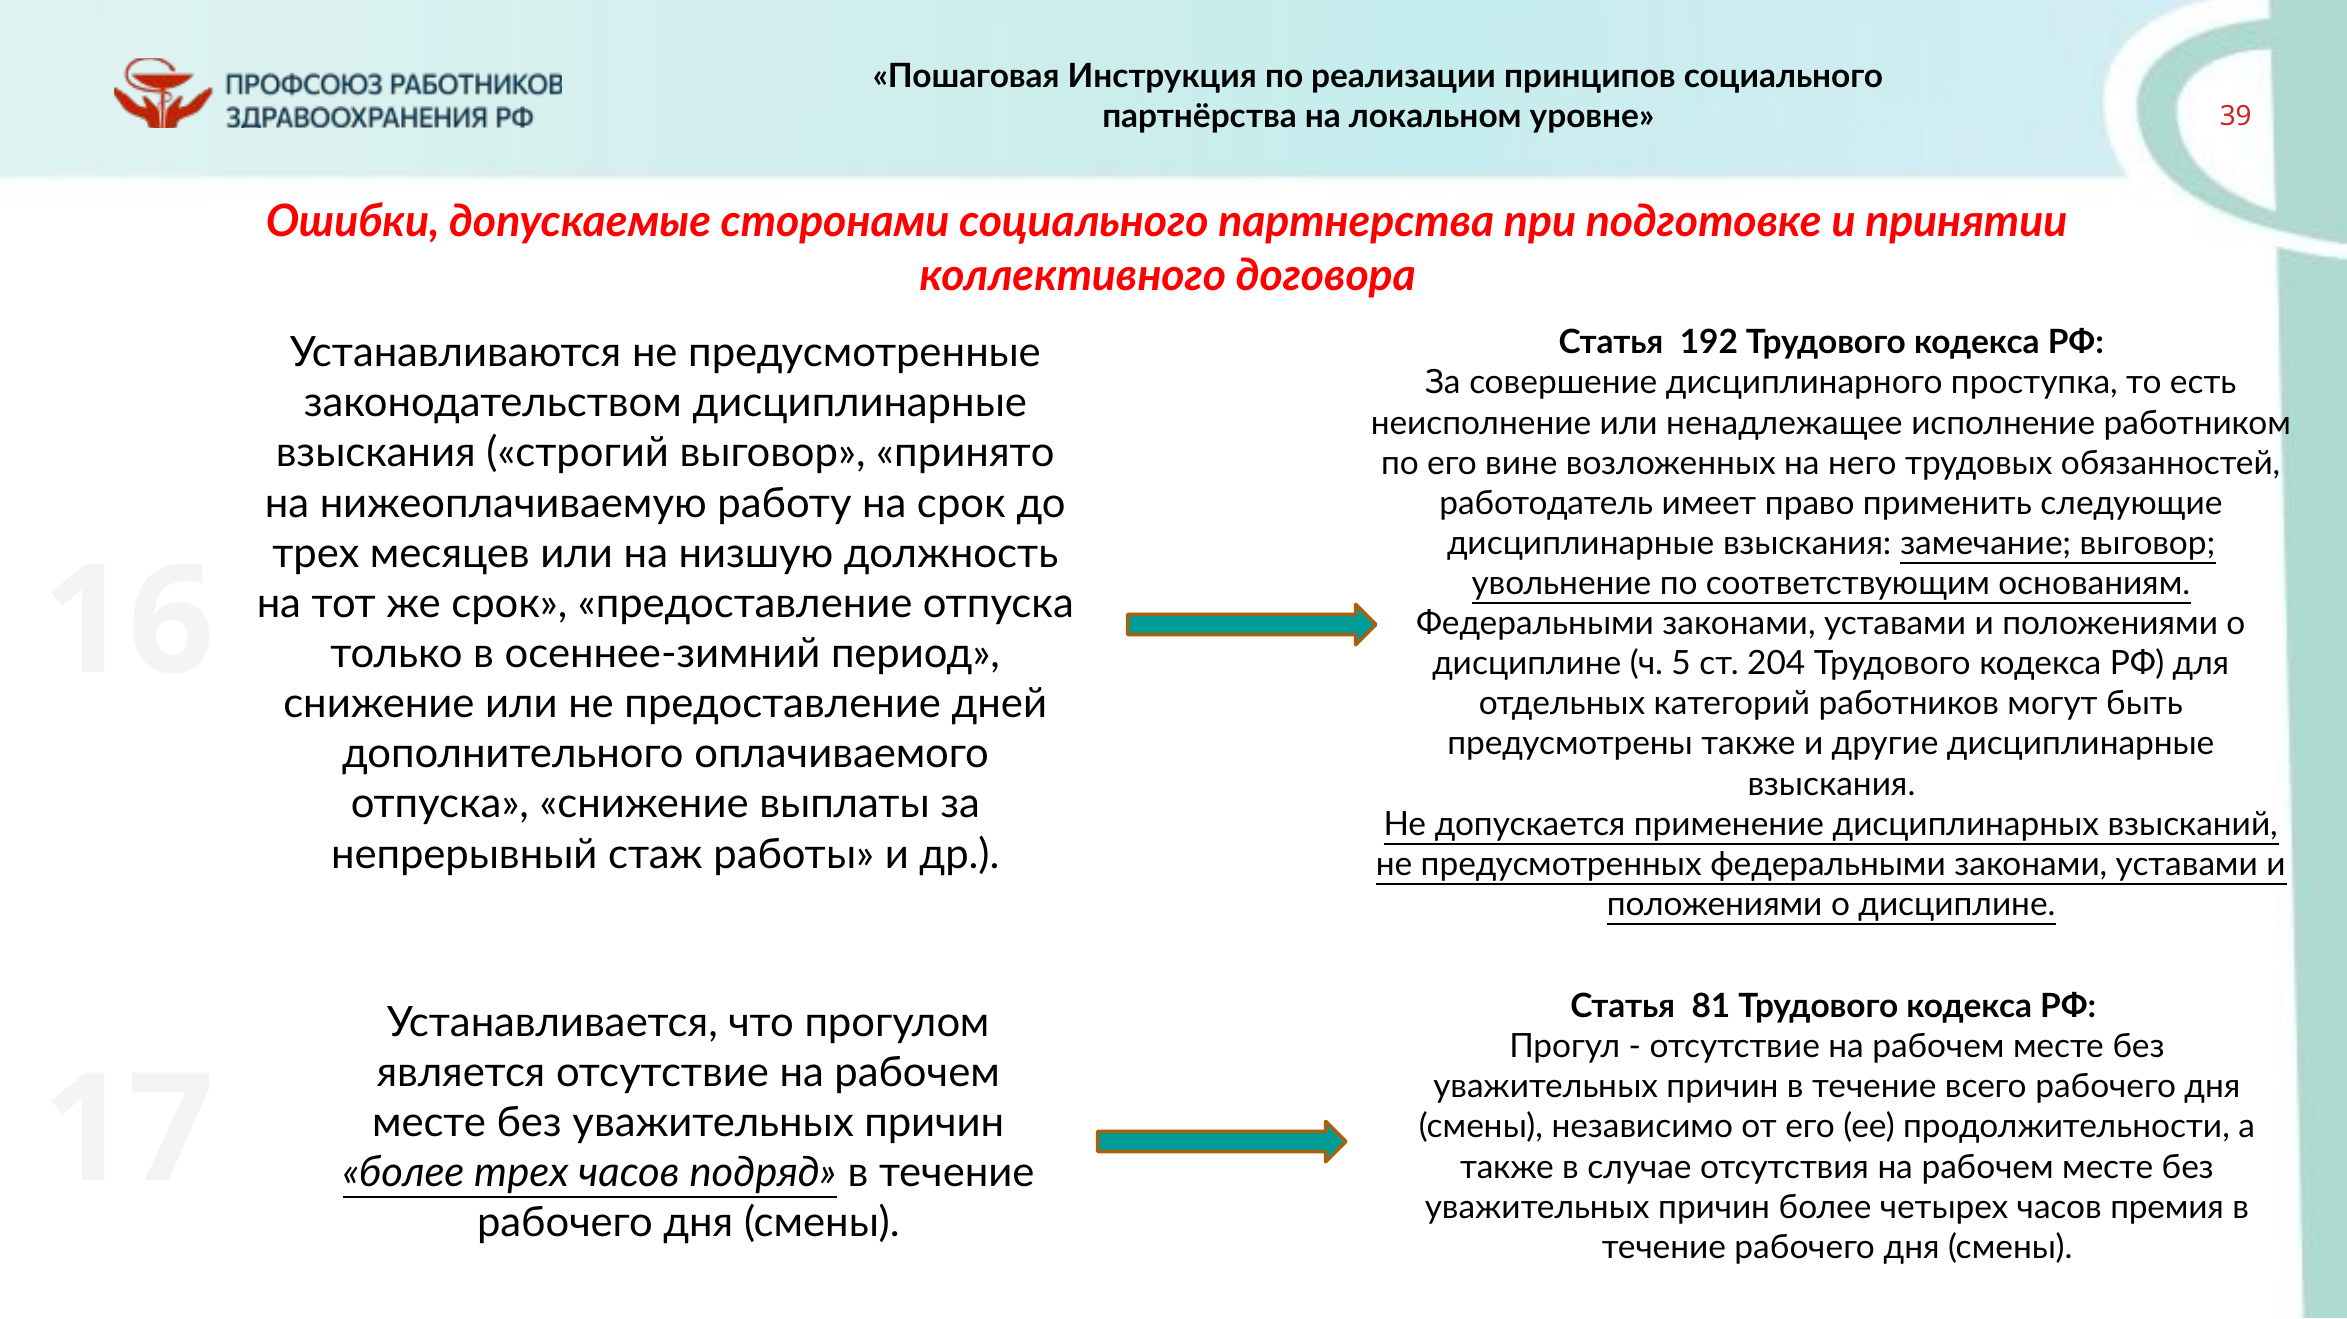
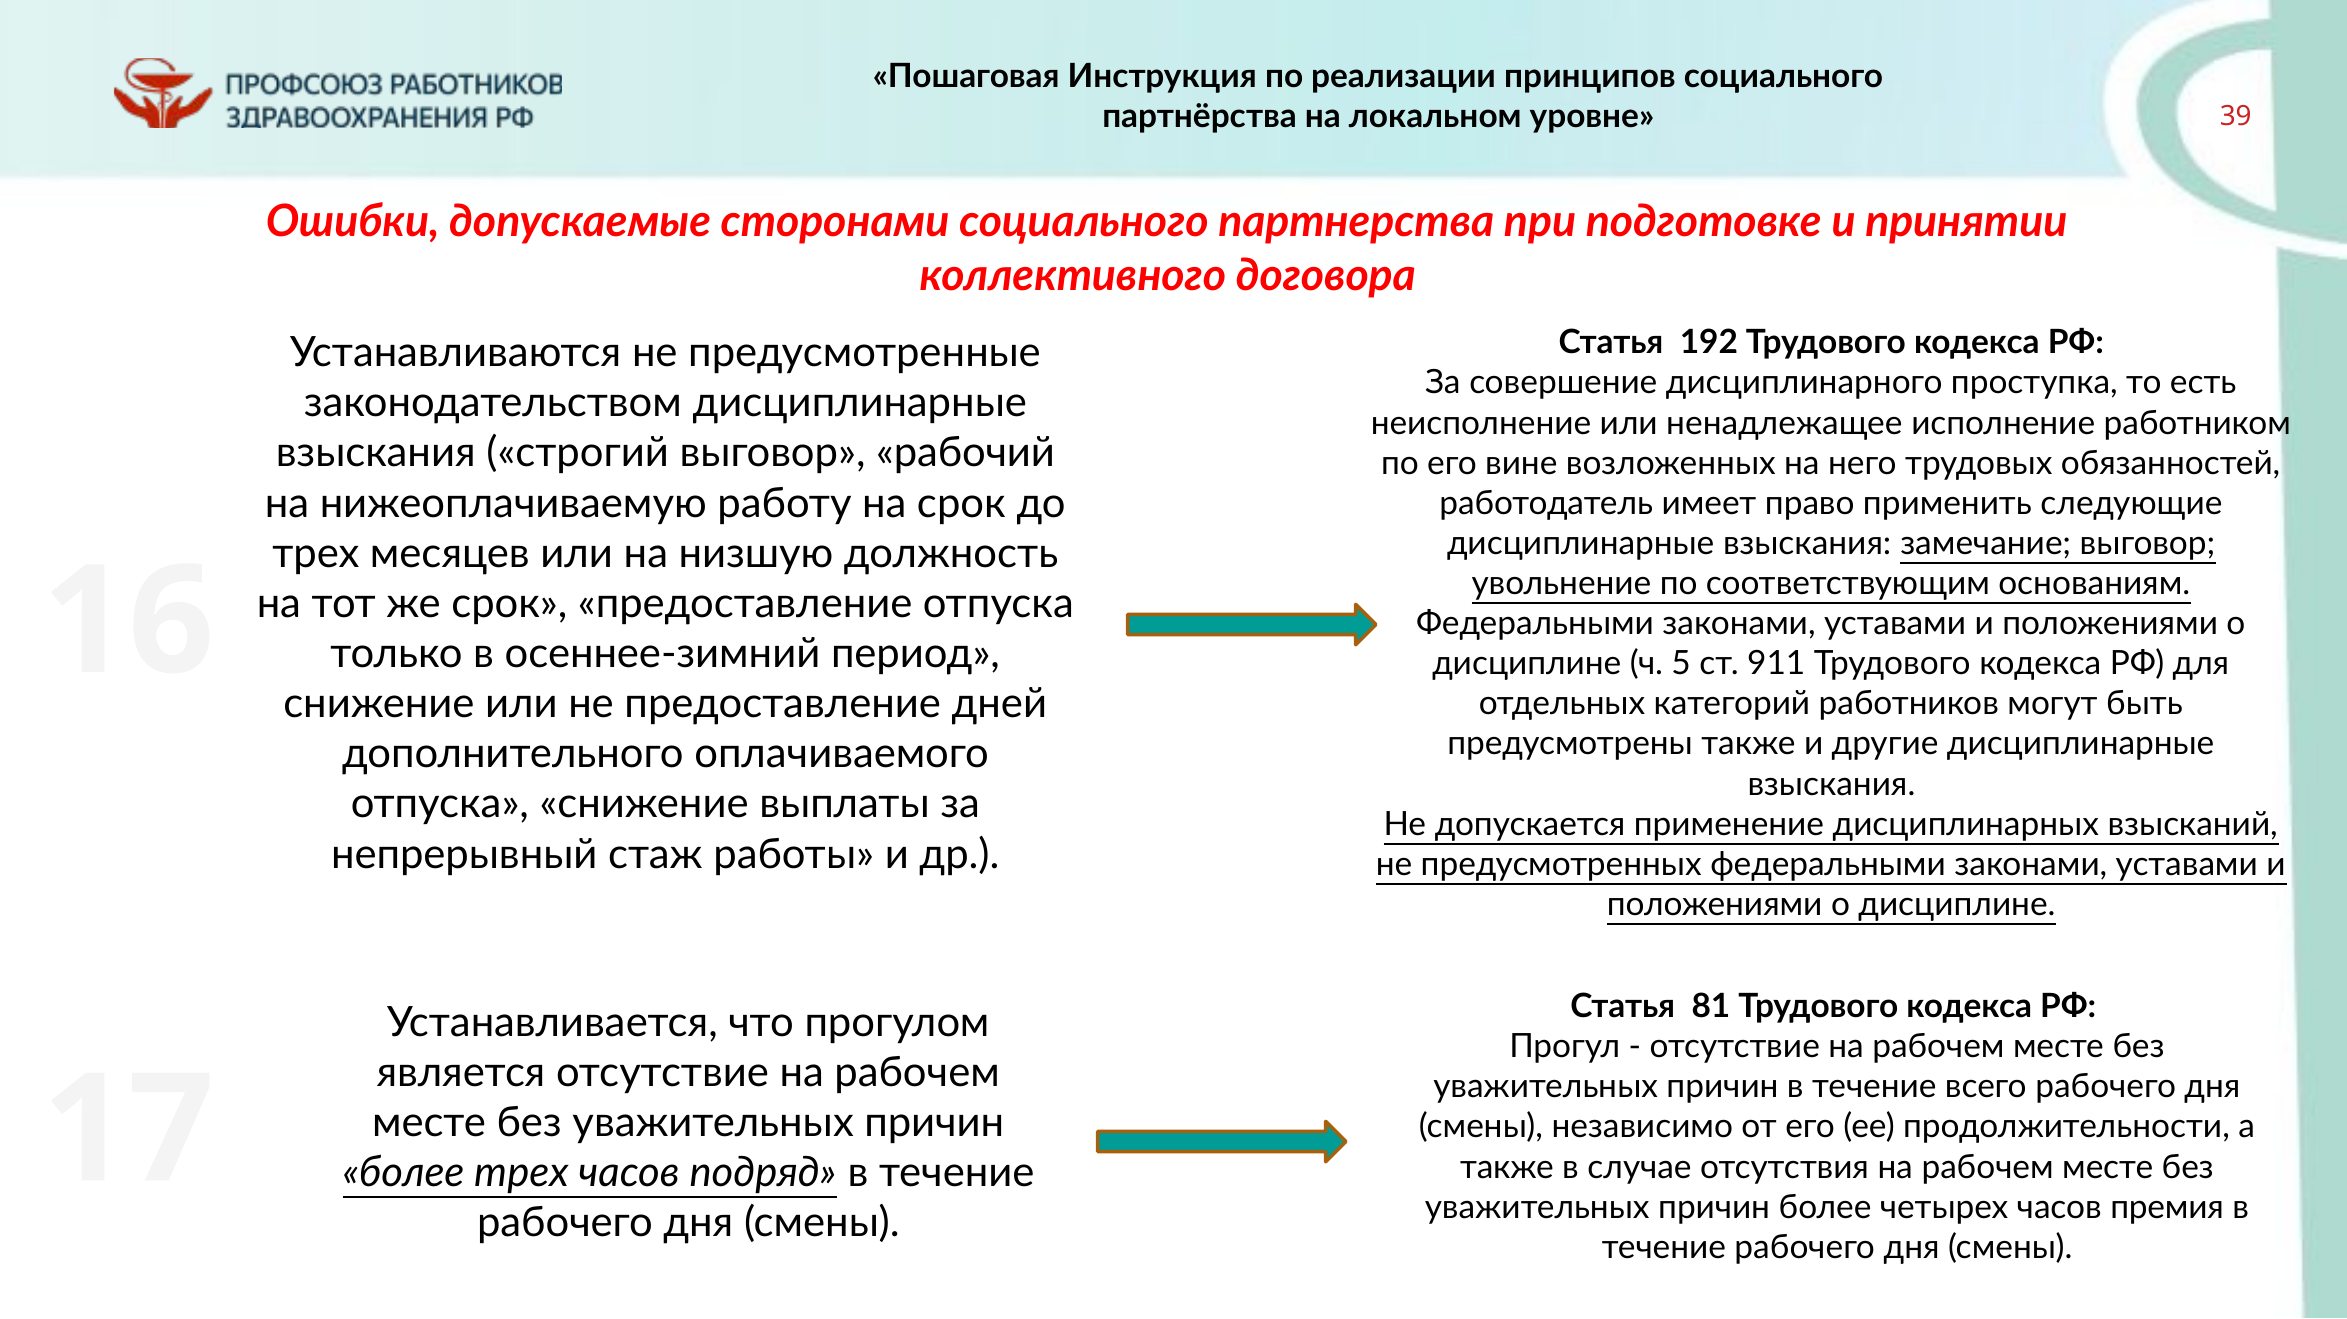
принято: принято -> рабочий
204: 204 -> 911
